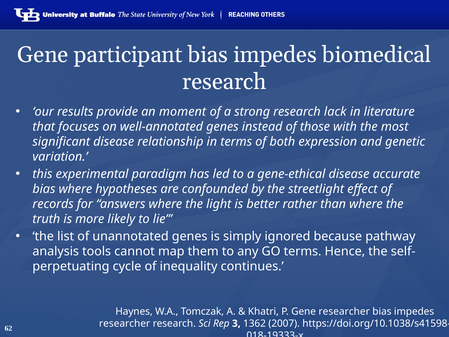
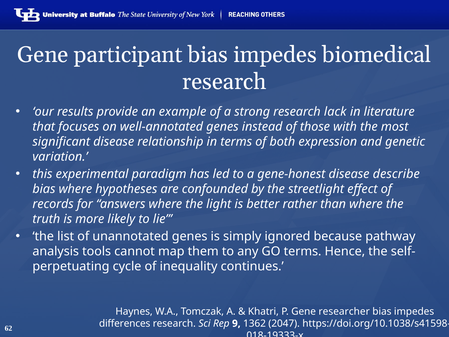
moment: moment -> example
gene-ethical: gene-ethical -> gene-honest
accurate: accurate -> describe
researcher at (125, 323): researcher -> differences
3: 3 -> 9
2007: 2007 -> 2047
